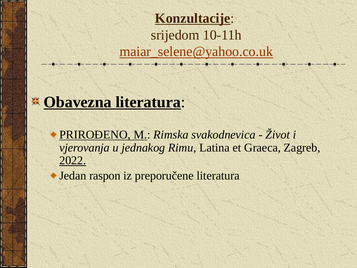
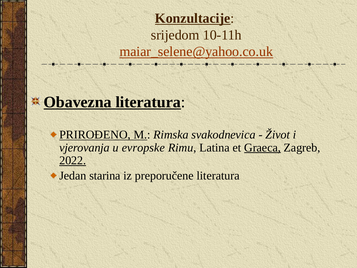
jednakog: jednakog -> evropske
Graeca underline: none -> present
raspon: raspon -> starina
